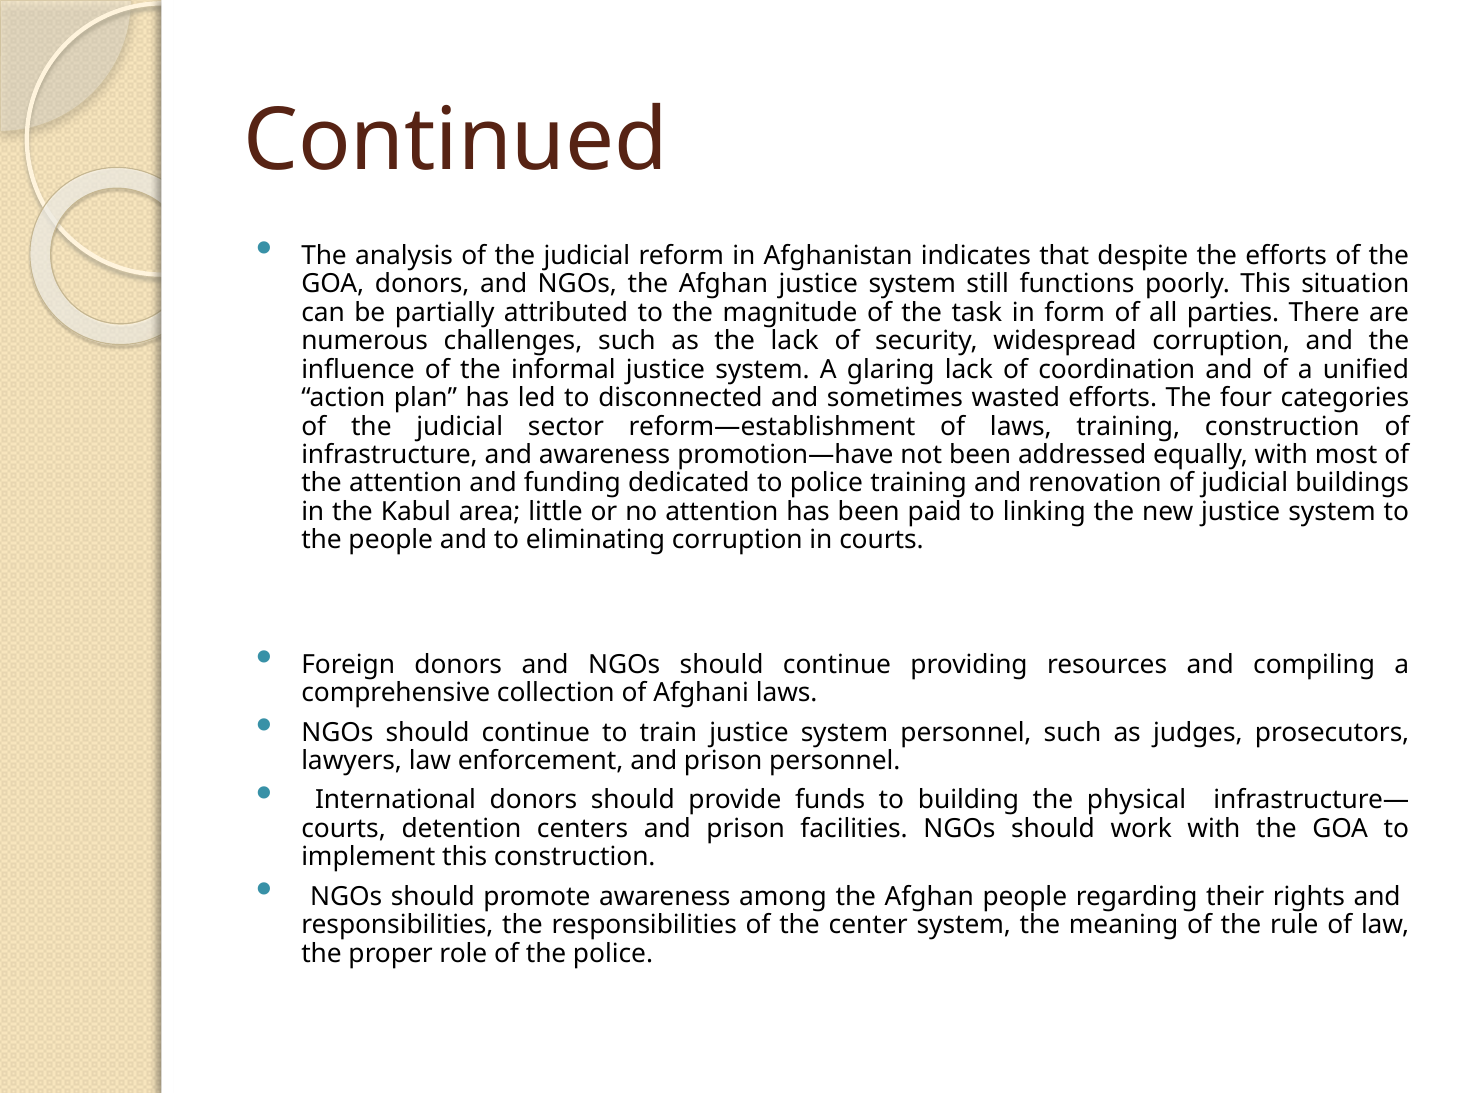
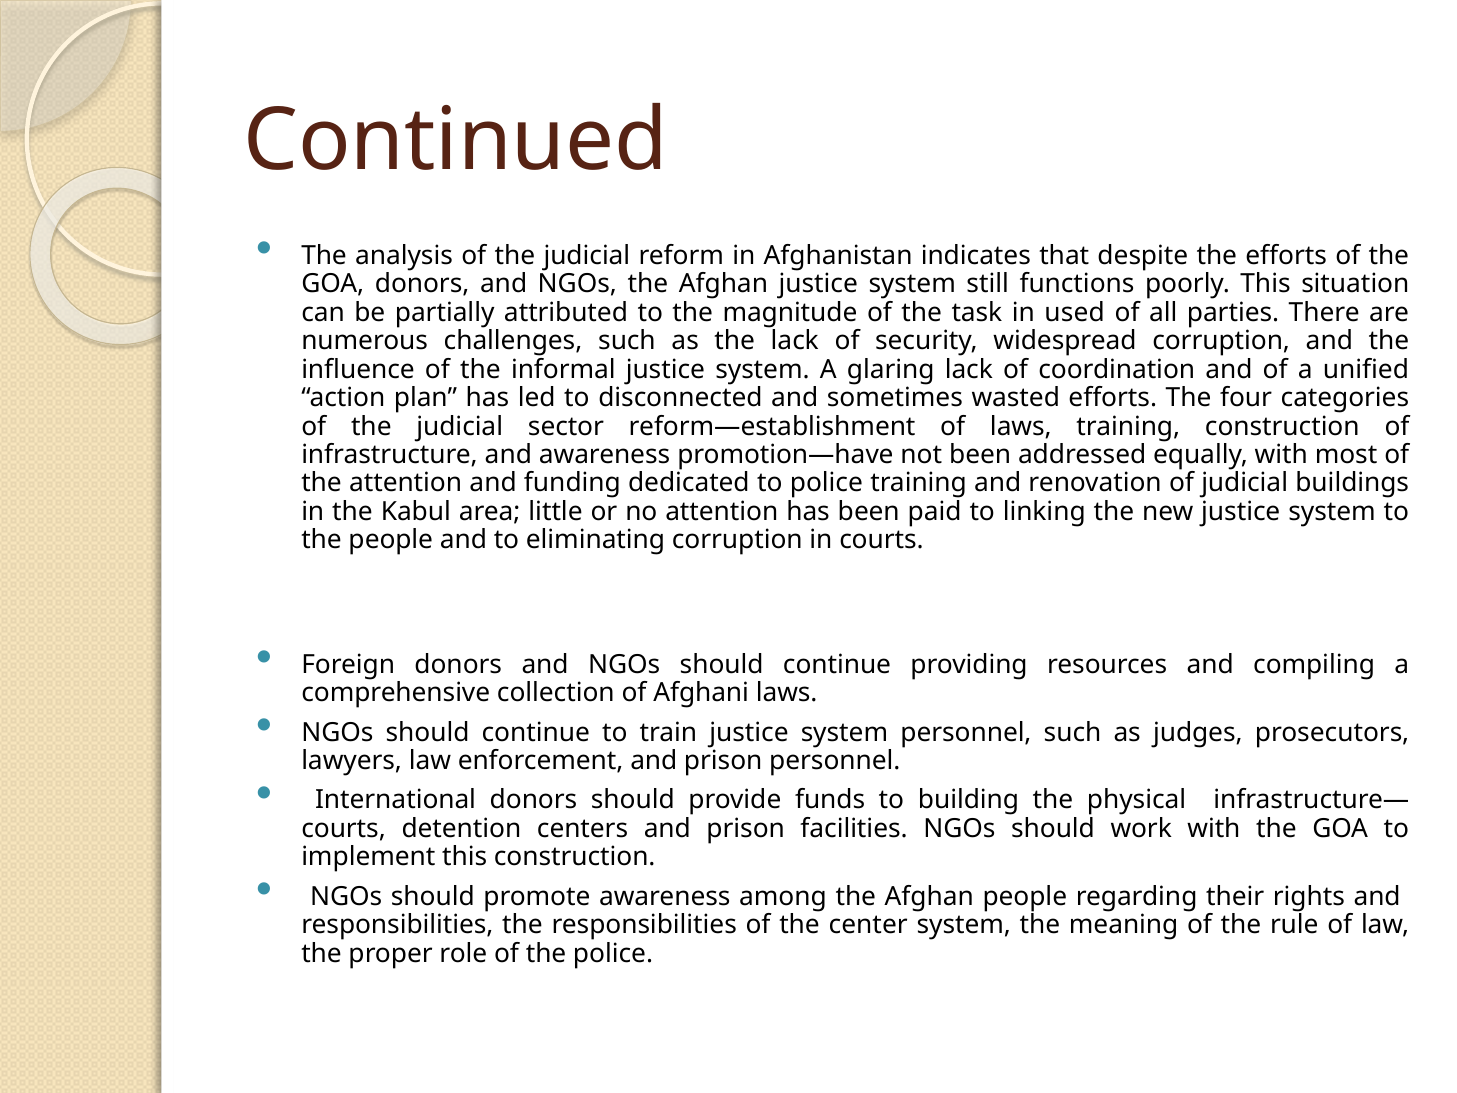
form: form -> used
